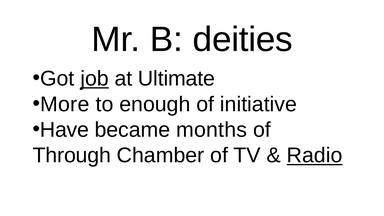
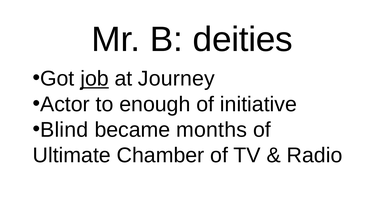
Ultimate: Ultimate -> Journey
More: More -> Actor
Have: Have -> Blind
Through: Through -> Ultimate
Radio underline: present -> none
